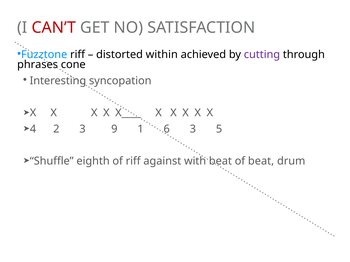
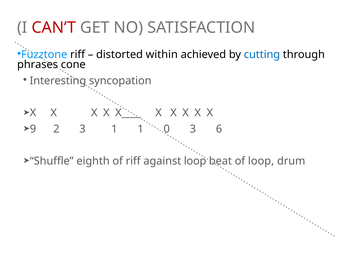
cutting colour: purple -> blue
4: 4 -> 9
3 9: 9 -> 1
6: 6 -> 0
5: 5 -> 6
against with: with -> loop
of beat: beat -> loop
